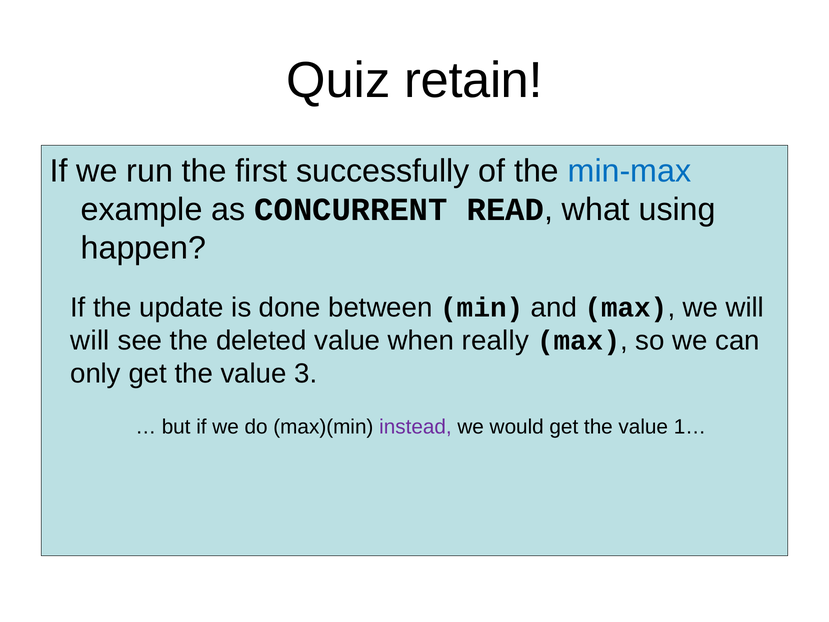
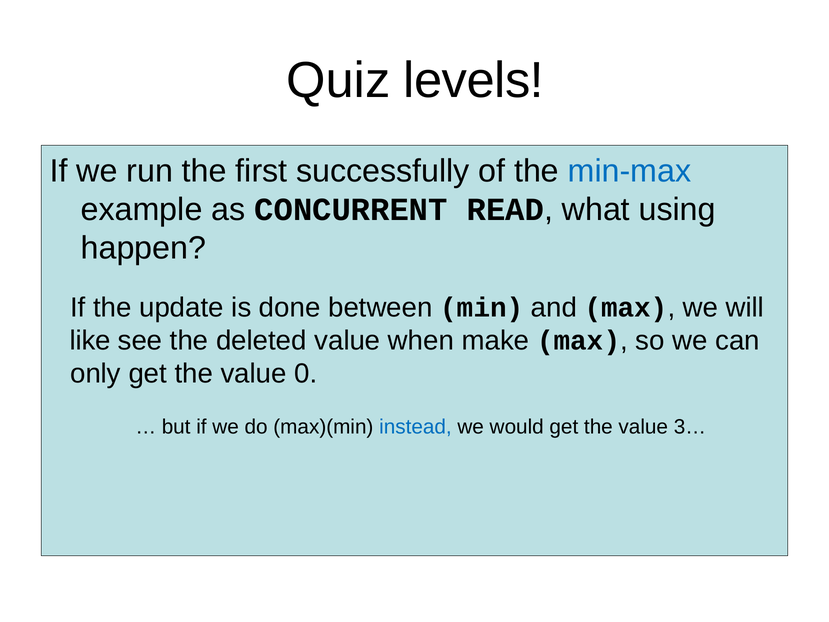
retain: retain -> levels
will at (90, 341): will -> like
really: really -> make
3: 3 -> 0
instead colour: purple -> blue
1…: 1… -> 3…
